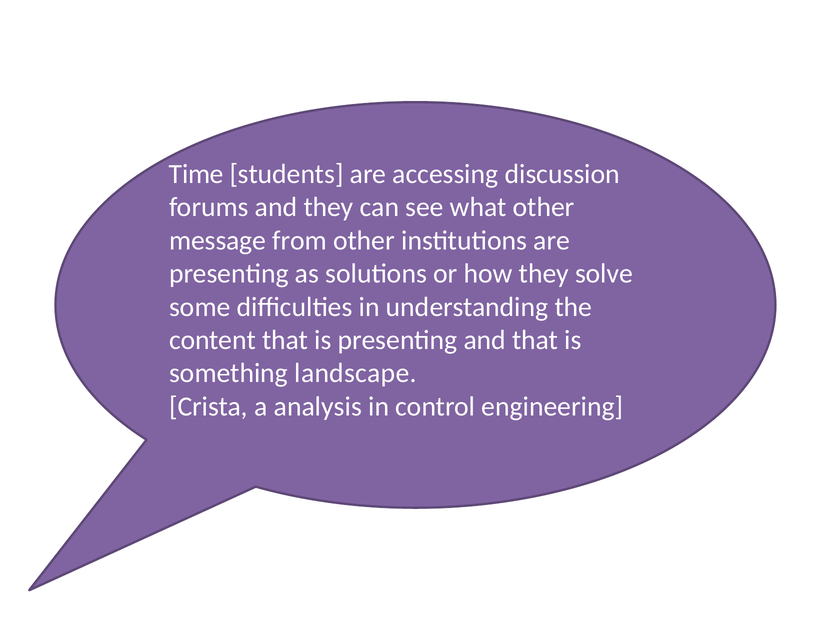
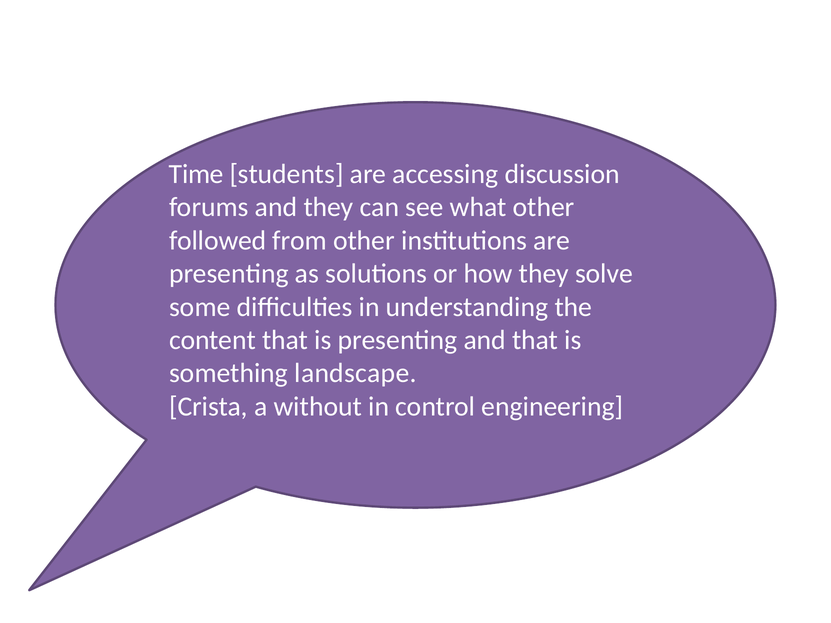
message: message -> followed
analysis: analysis -> without
